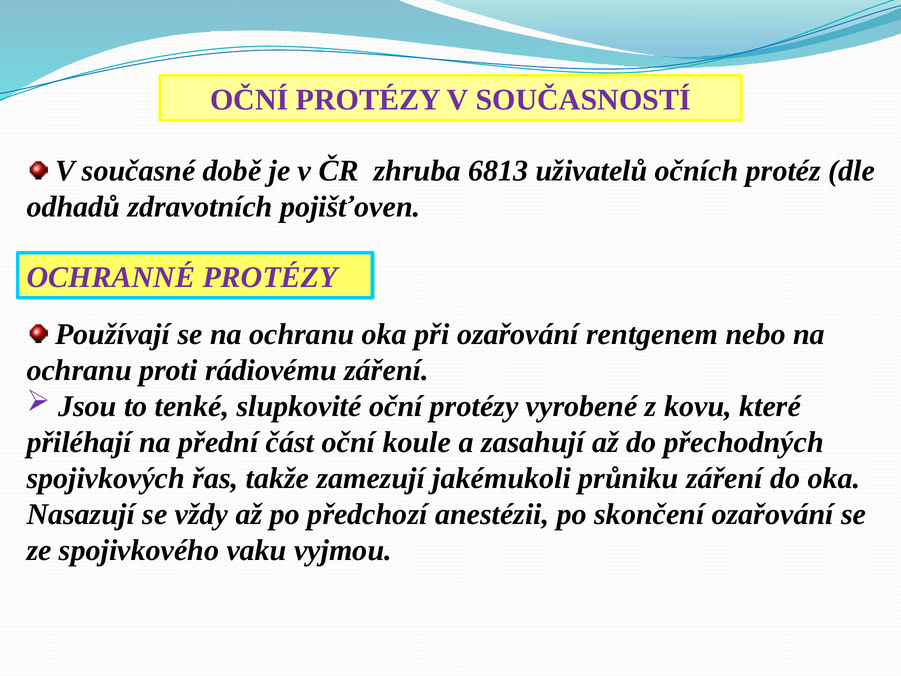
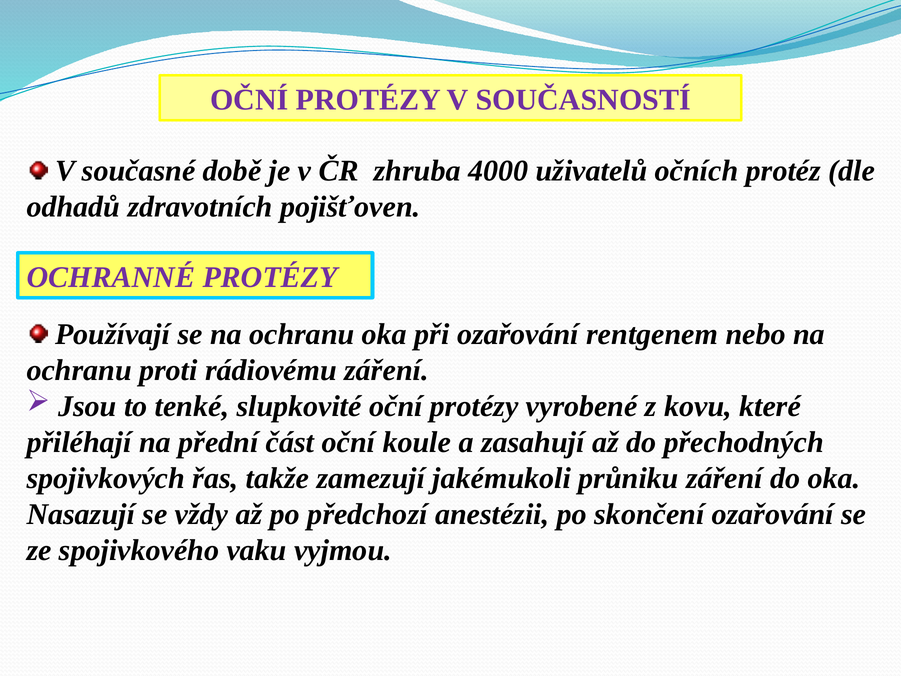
6813: 6813 -> 4000
